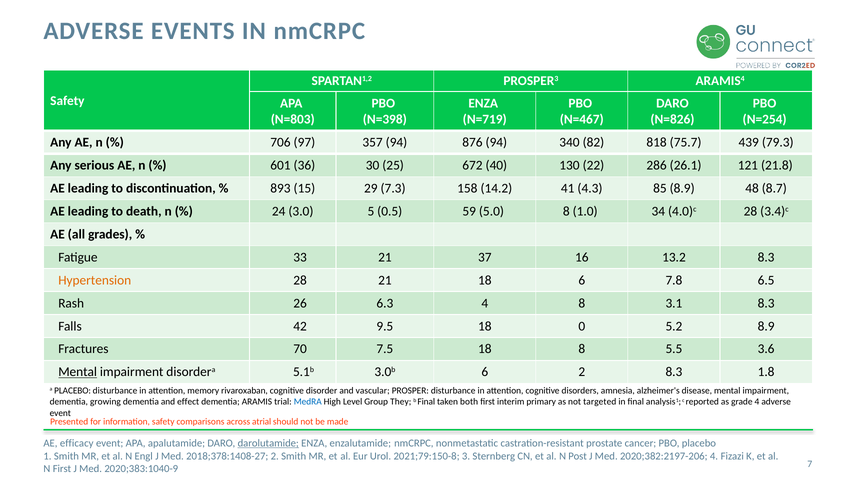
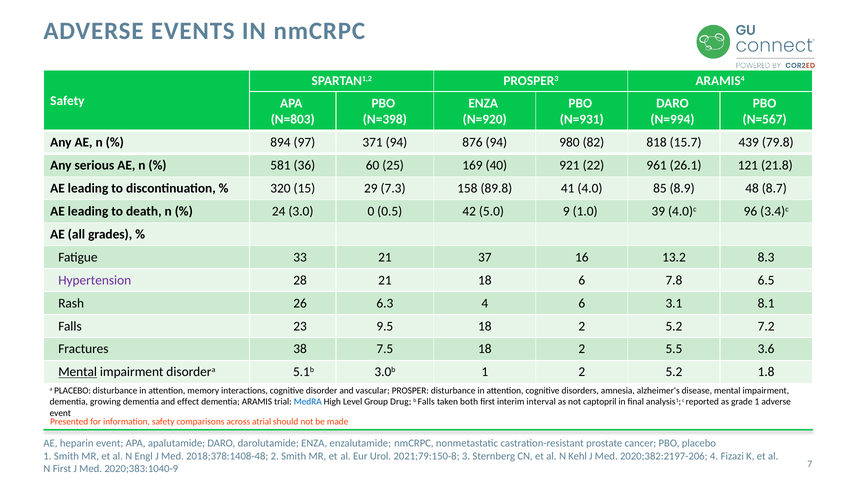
N=719: N=719 -> N=920
N=467: N=467 -> N=931
N=826: N=826 -> N=994
N=254: N=254 -> N=567
706: 706 -> 894
357: 357 -> 371
340: 340 -> 980
75.7: 75.7 -> 15.7
79.3: 79.3 -> 79.8
601: 601 -> 581
30: 30 -> 60
672: 672 -> 169
130: 130 -> 921
286: 286 -> 961
893: 893 -> 320
14.2: 14.2 -> 89.8
4.3: 4.3 -> 4.0
5: 5 -> 0
59: 59 -> 42
5.0 8: 8 -> 9
34: 34 -> 39
4.0)c 28: 28 -> 96
Hypertension colour: orange -> purple
4 8: 8 -> 6
3.1 8.3: 8.3 -> 8.1
42: 42 -> 23
9.5 18 0: 0 -> 2
5.2 8.9: 8.9 -> 7.2
70: 70 -> 38
7.5 18 8: 8 -> 2
3.0b 6: 6 -> 1
8.3 at (674, 372): 8.3 -> 5.2
rivaroxaban: rivaroxaban -> interactions
They: They -> Drug
b Final: Final -> Falls
primary: primary -> interval
targeted: targeted -> captopril
grade 4: 4 -> 1
efficacy: efficacy -> heparin
darolutamide underline: present -> none
2018;378:1408-27: 2018;378:1408-27 -> 2018;378:1408-48
Post: Post -> Kehl
